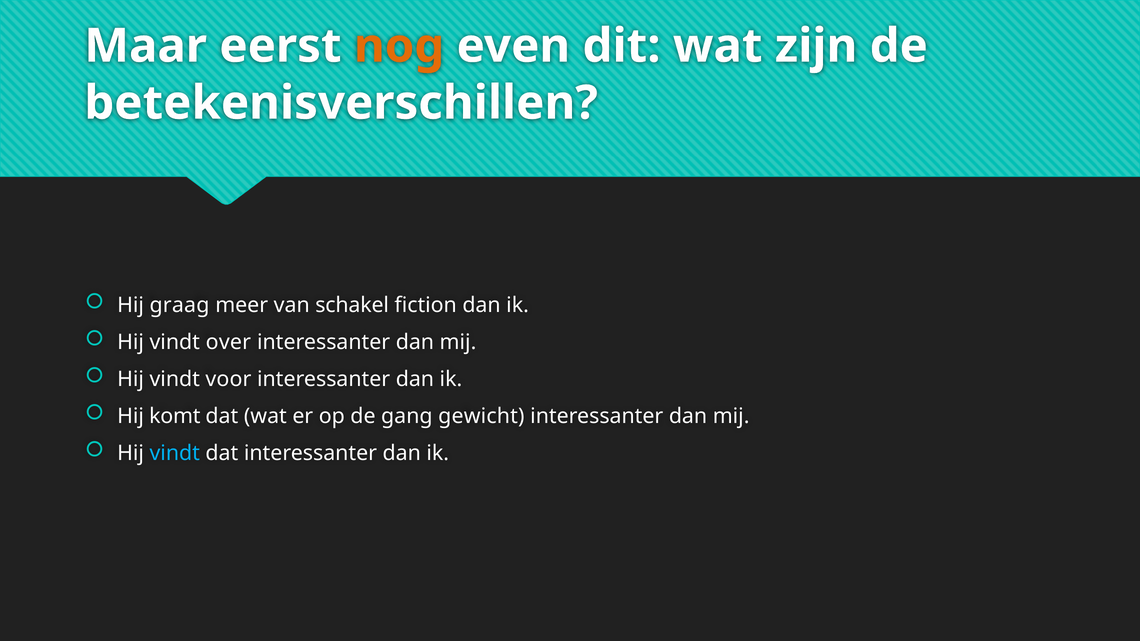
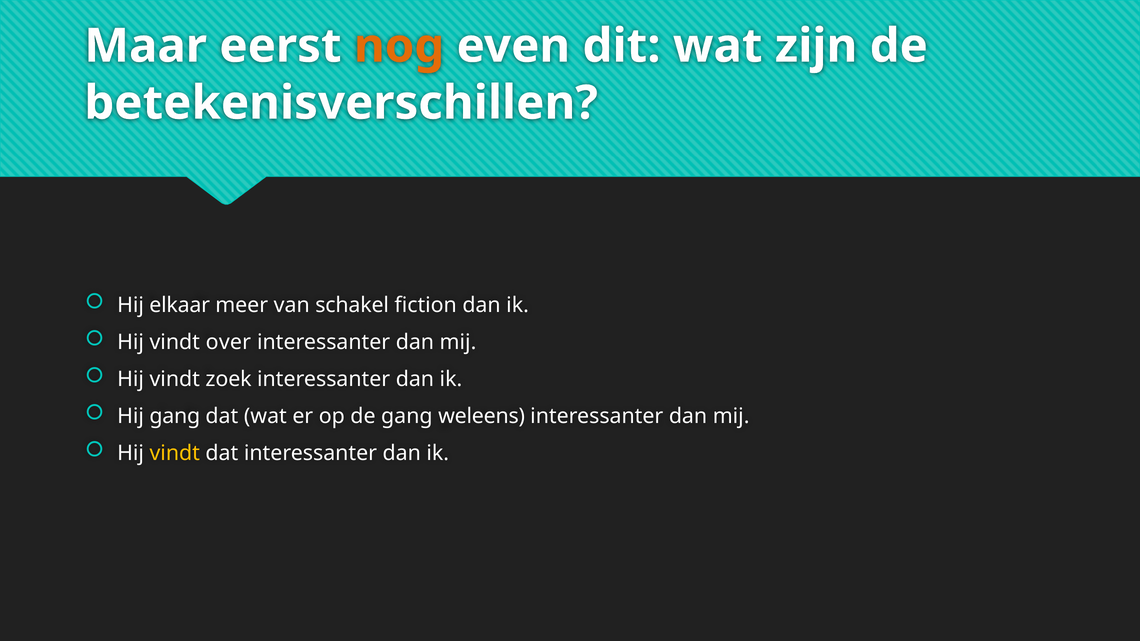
graag: graag -> elkaar
voor: voor -> zoek
Hij komt: komt -> gang
gewicht: gewicht -> weleens
vindt at (175, 453) colour: light blue -> yellow
